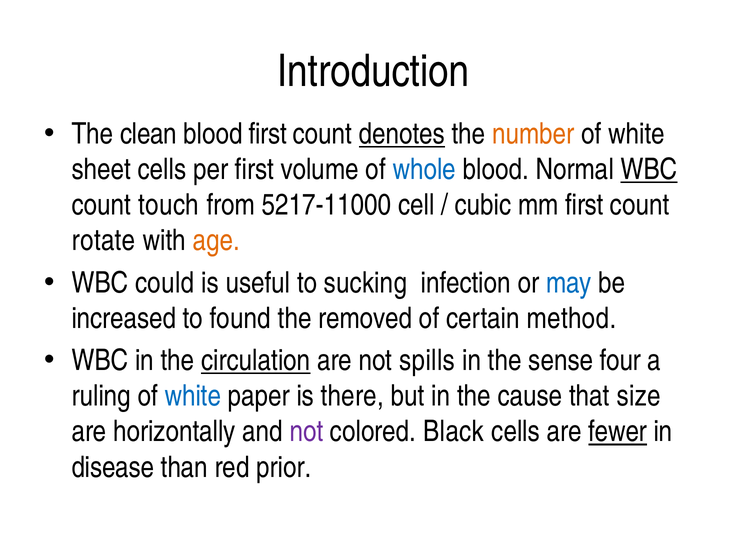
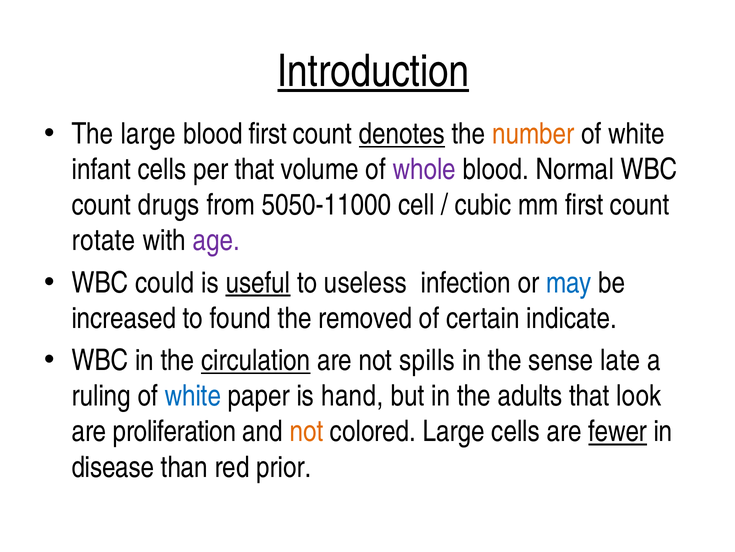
Introduction underline: none -> present
The clean: clean -> large
sheet: sheet -> infant
per first: first -> that
whole colour: blue -> purple
WBC at (649, 169) underline: present -> none
touch: touch -> drugs
5217-11000: 5217-11000 -> 5050-11000
age colour: orange -> purple
useful underline: none -> present
sucking: sucking -> useless
method: method -> indicate
four: four -> late
there: there -> hand
cause: cause -> adults
size: size -> look
horizontally: horizontally -> proliferation
not at (306, 431) colour: purple -> orange
colored Black: Black -> Large
